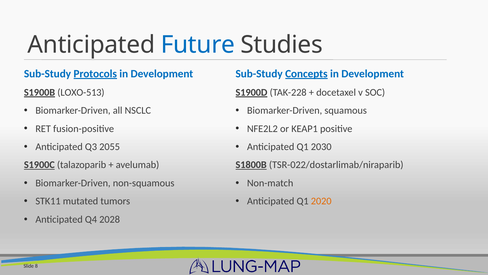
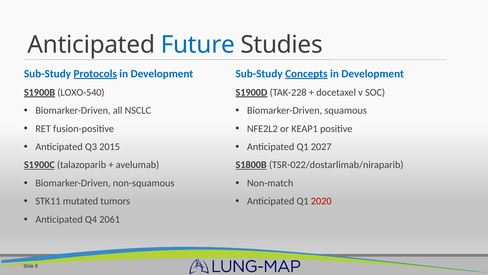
LOXO-513: LOXO-513 -> LOXO-540
2055: 2055 -> 2015
2030: 2030 -> 2027
2020 colour: orange -> red
2028: 2028 -> 2061
